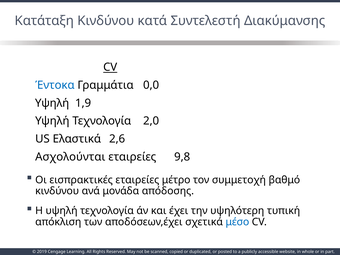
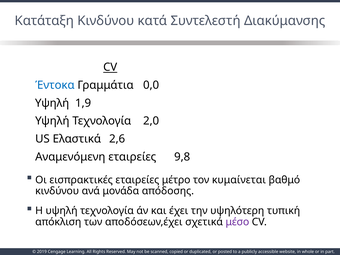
Ασχολούνται: Ασχολούνται -> Αναμενόμενη
συμμετοχή: συμμετοχή -> κυμαίνεται
μέσο colour: blue -> purple
